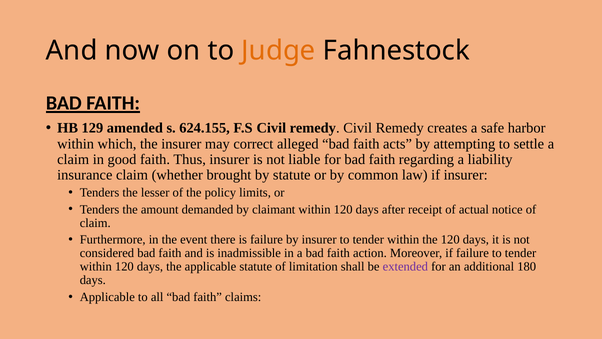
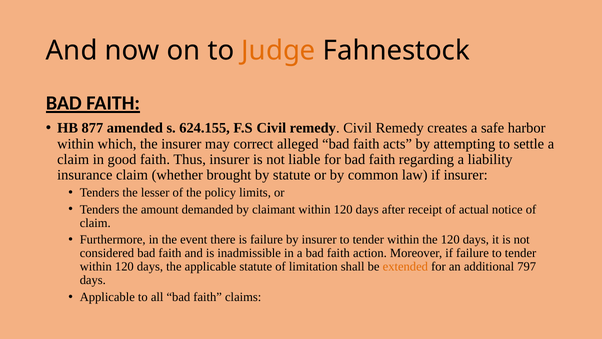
129: 129 -> 877
extended colour: purple -> orange
180: 180 -> 797
